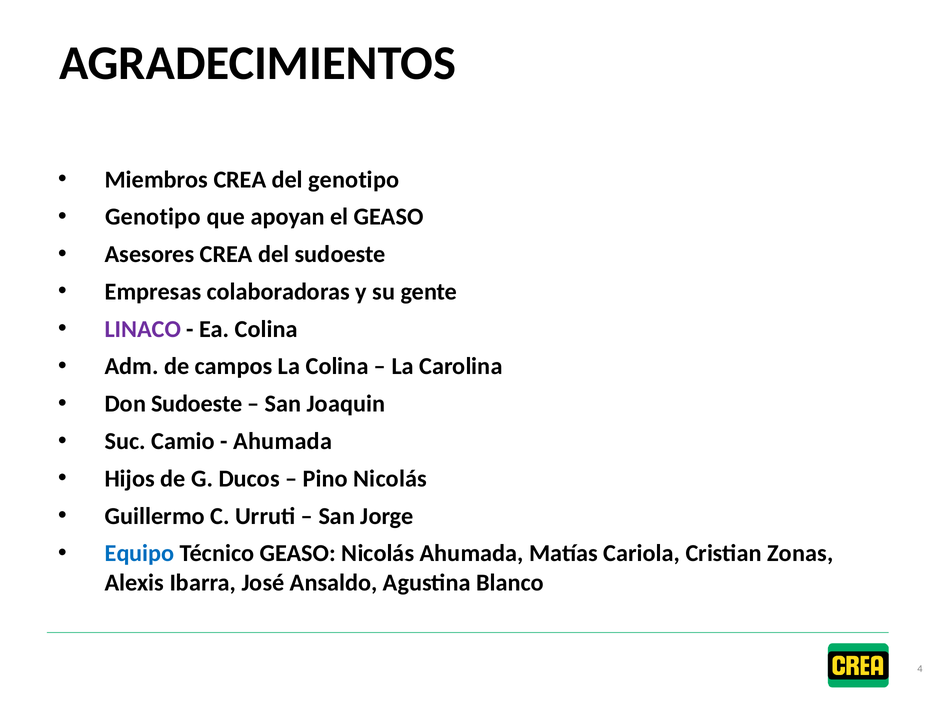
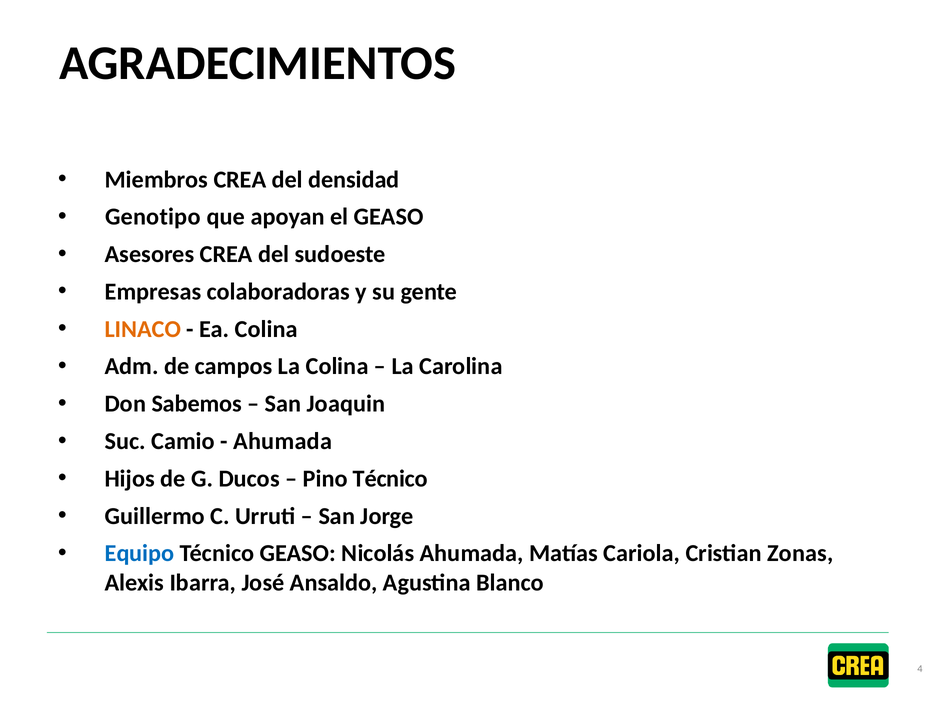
del genotipo: genotipo -> densidad
LINACO colour: purple -> orange
Don Sudoeste: Sudoeste -> Sabemos
Pino Nicolás: Nicolás -> Técnico
